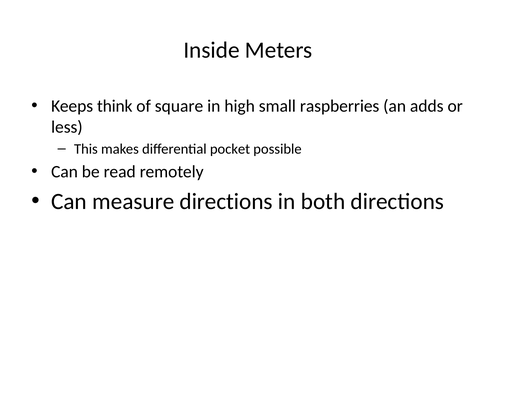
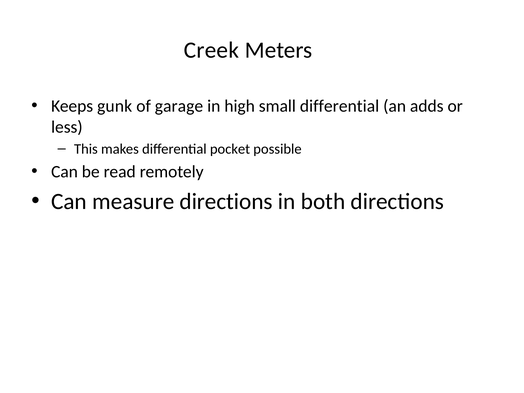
Inside: Inside -> Creek
think: think -> gunk
square: square -> garage
small raspberries: raspberries -> differential
